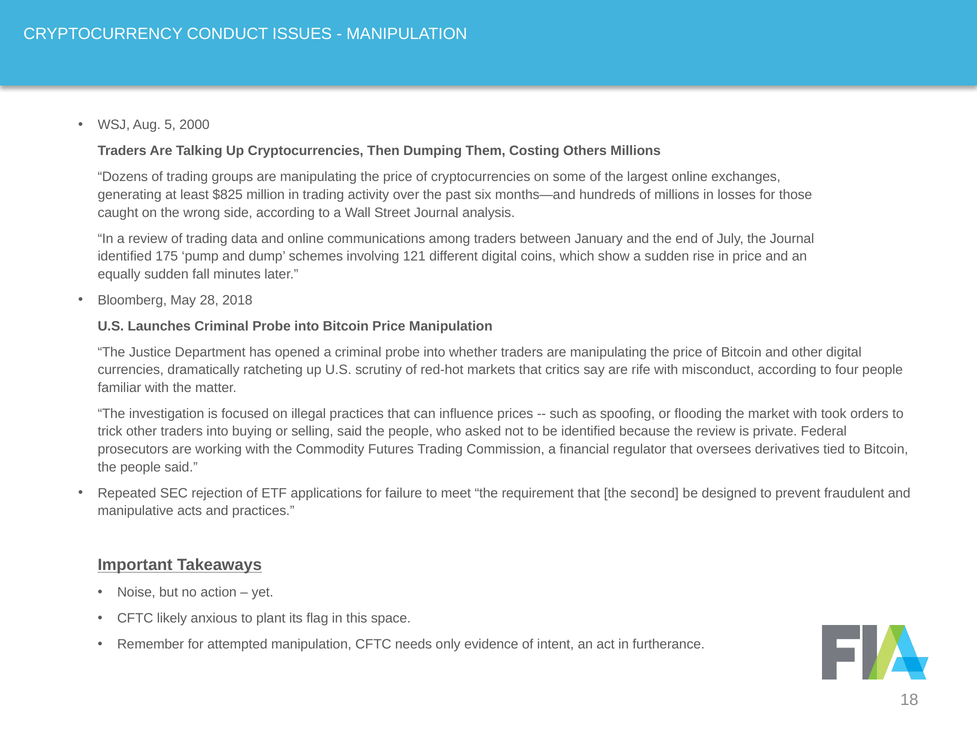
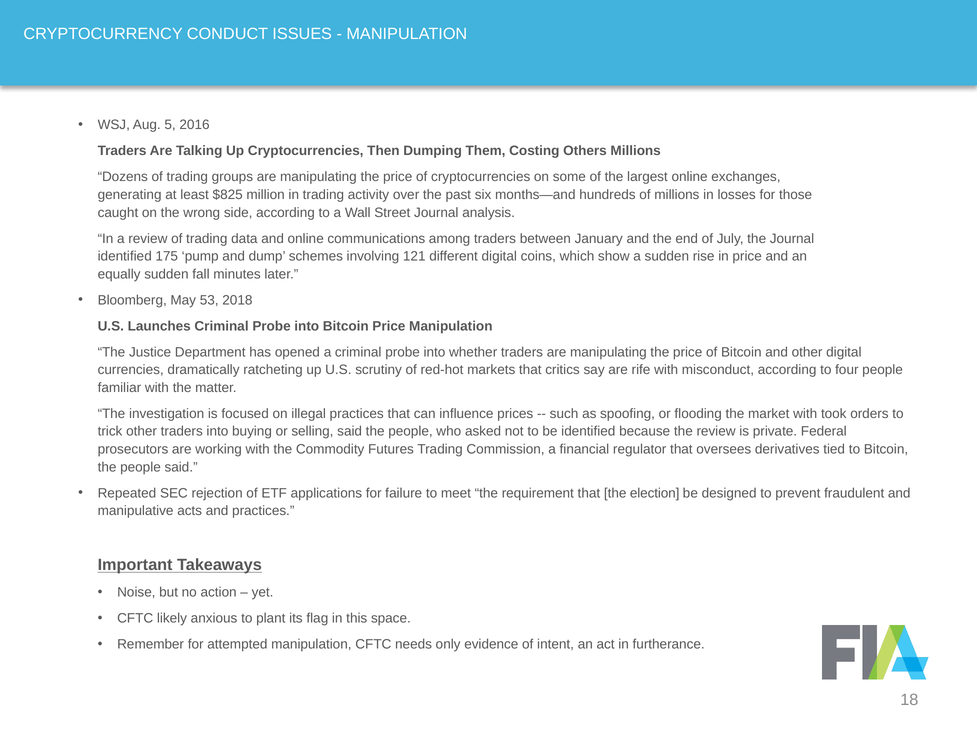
2000: 2000 -> 2016
28: 28 -> 53
second: second -> election
